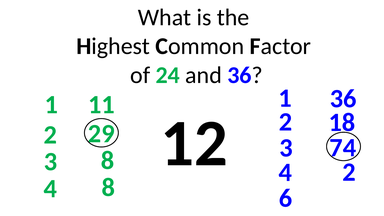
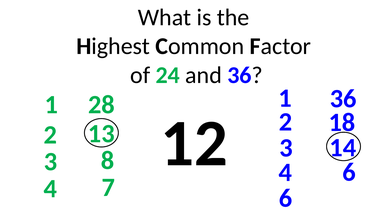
11: 11 -> 28
29: 29 -> 13
74: 74 -> 14
4 2: 2 -> 6
4 8: 8 -> 7
